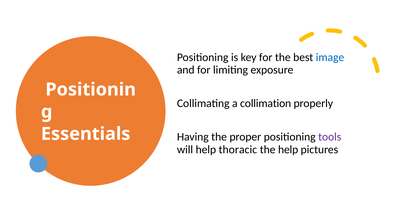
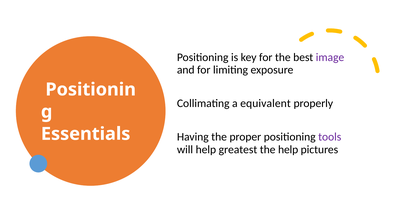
image colour: blue -> purple
collimation: collimation -> equivalent
thoracic: thoracic -> greatest
